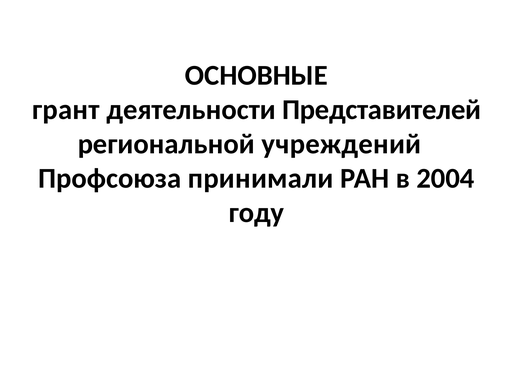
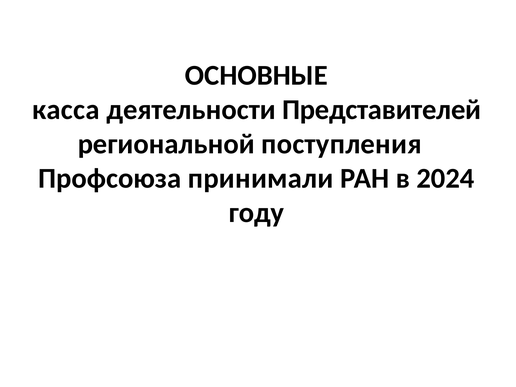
грант: грант -> касса
учреждений: учреждений -> поступления
2004: 2004 -> 2024
